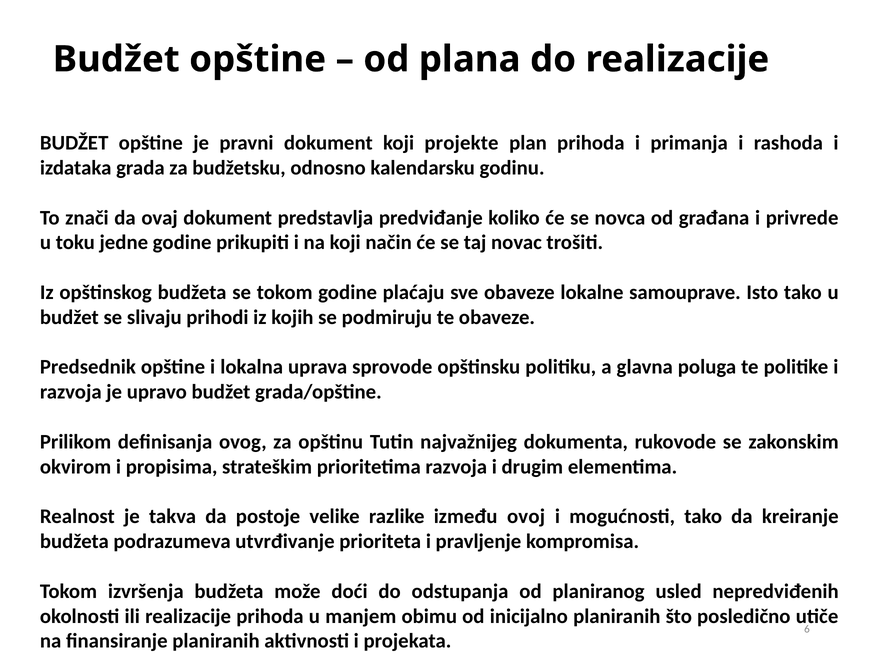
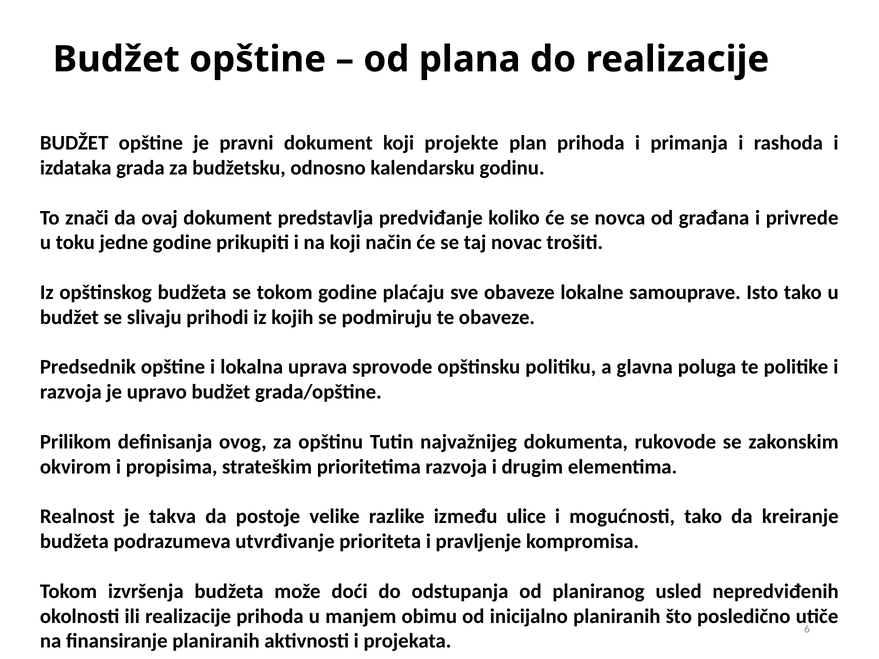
ovoj: ovoj -> ulice
